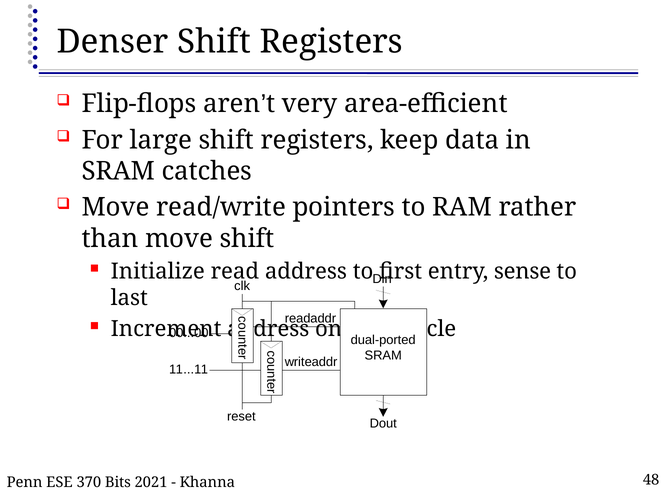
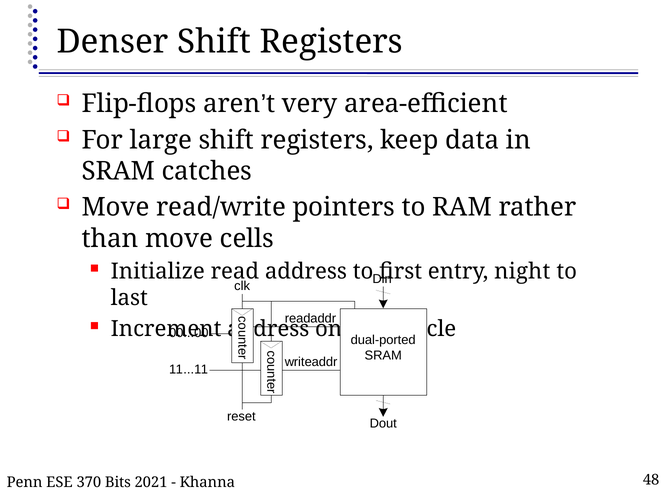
move shift: shift -> cells
sense: sense -> night
